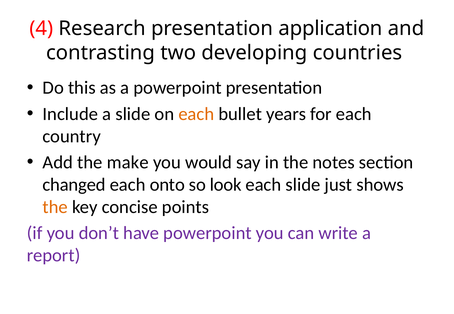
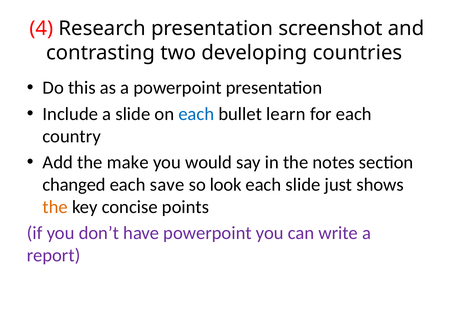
application: application -> screenshot
each at (196, 114) colour: orange -> blue
years: years -> learn
onto: onto -> save
